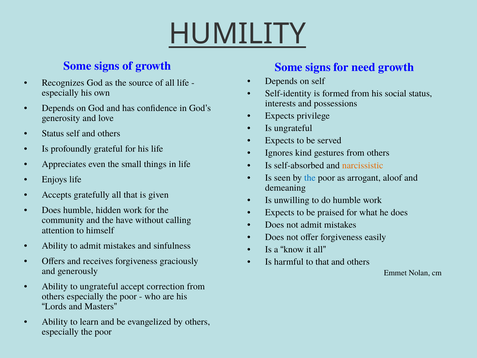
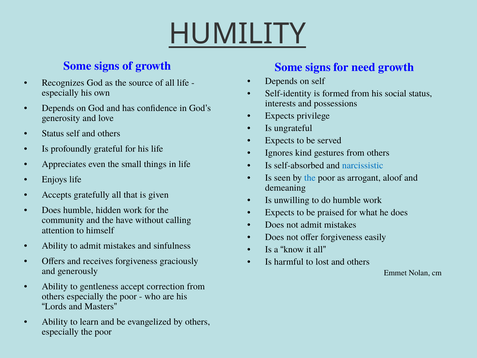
narcissistic colour: orange -> blue
to that: that -> lost
to ungrateful: ungrateful -> gentleness
